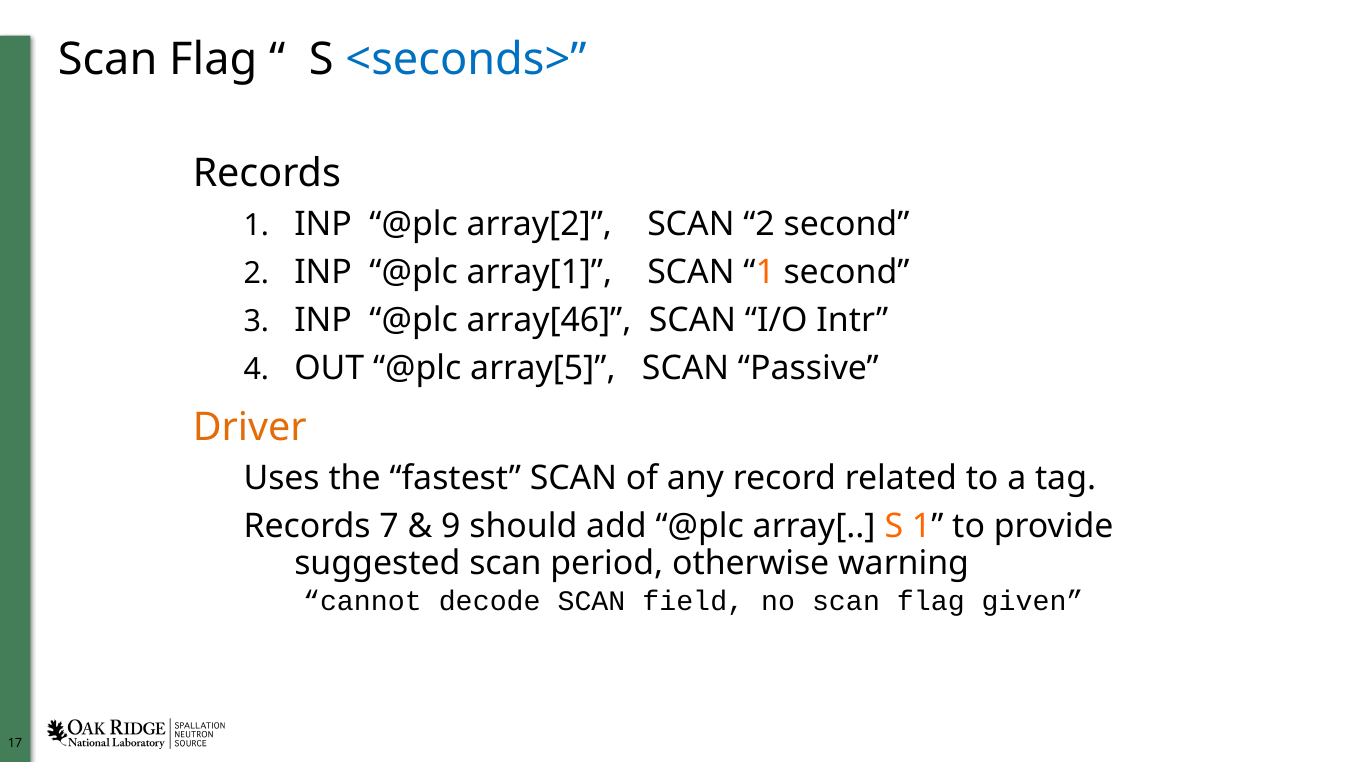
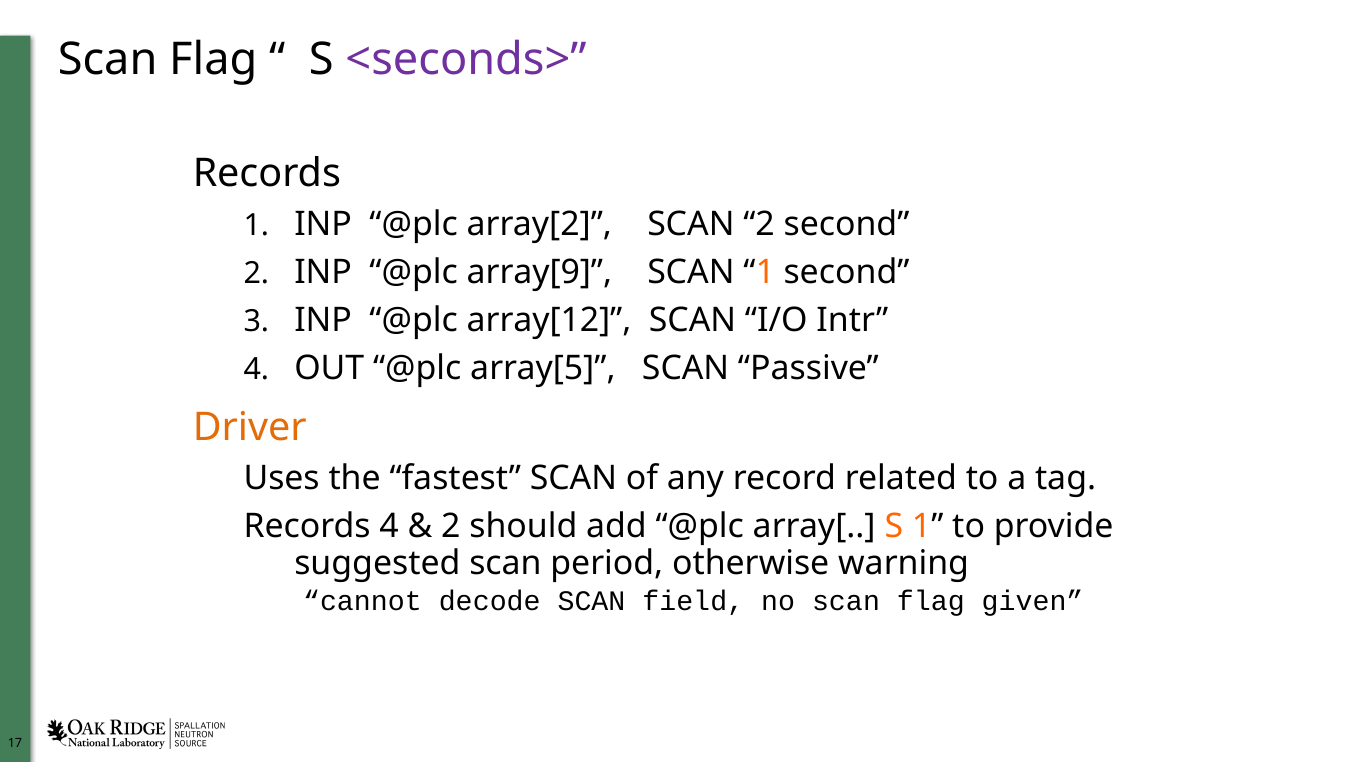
<seconds> colour: blue -> purple
array[1: array[1 -> array[9
array[46: array[46 -> array[12
Records 7: 7 -> 4
9 at (451, 526): 9 -> 2
